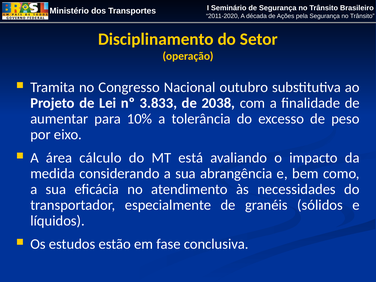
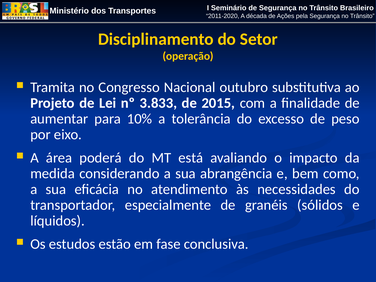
2038: 2038 -> 2015
cálculo: cálculo -> poderá
